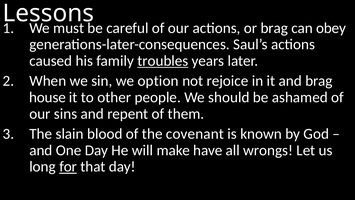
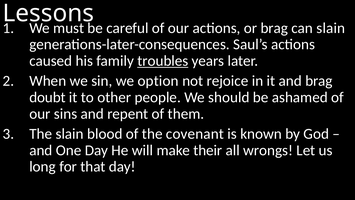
can obey: obey -> slain
house: house -> doubt
have: have -> their
for underline: present -> none
